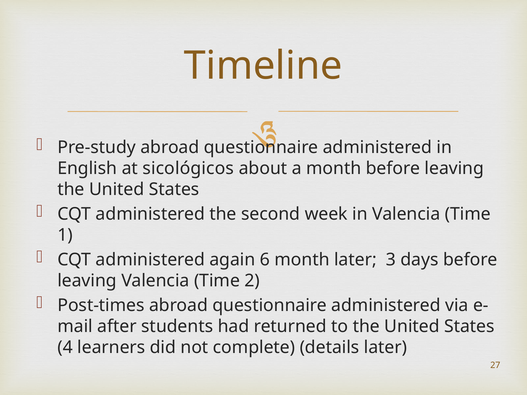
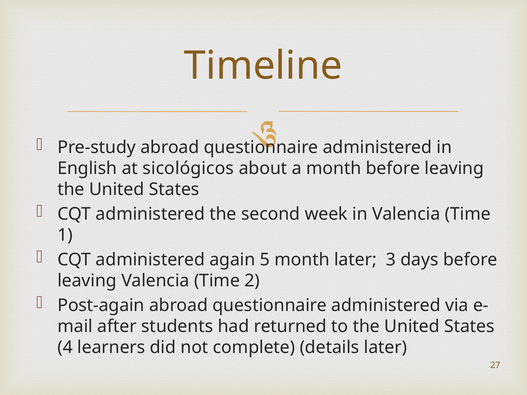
6: 6 -> 5
Post-times: Post-times -> Post-again
